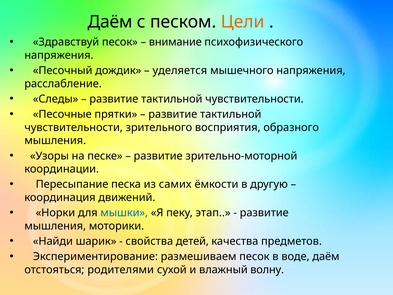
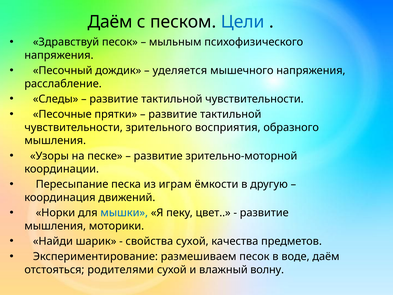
Цели colour: orange -> blue
внимание: внимание -> мыльным
самих: самих -> играм
этап: этап -> цвет
свойства детей: детей -> сухой
